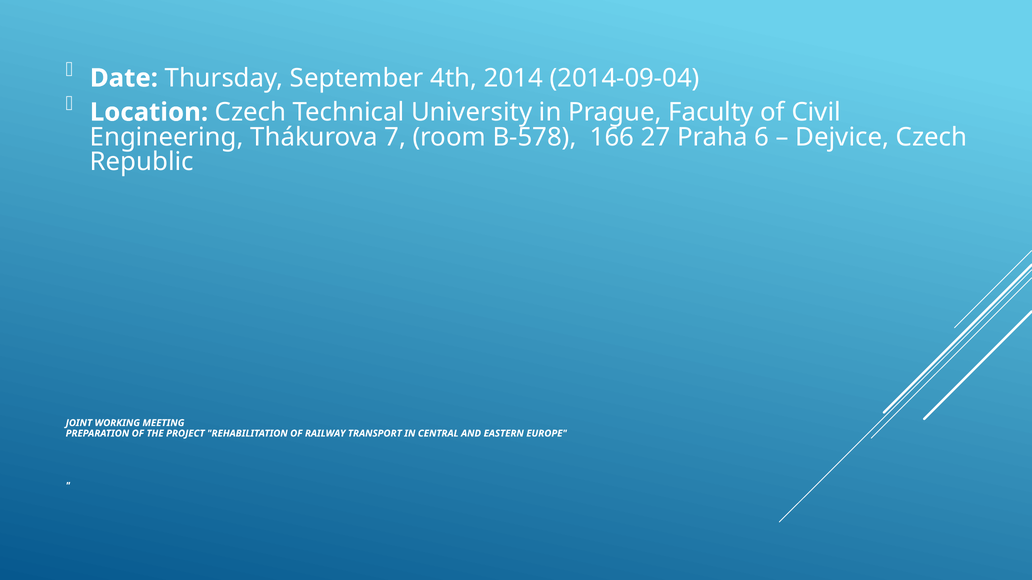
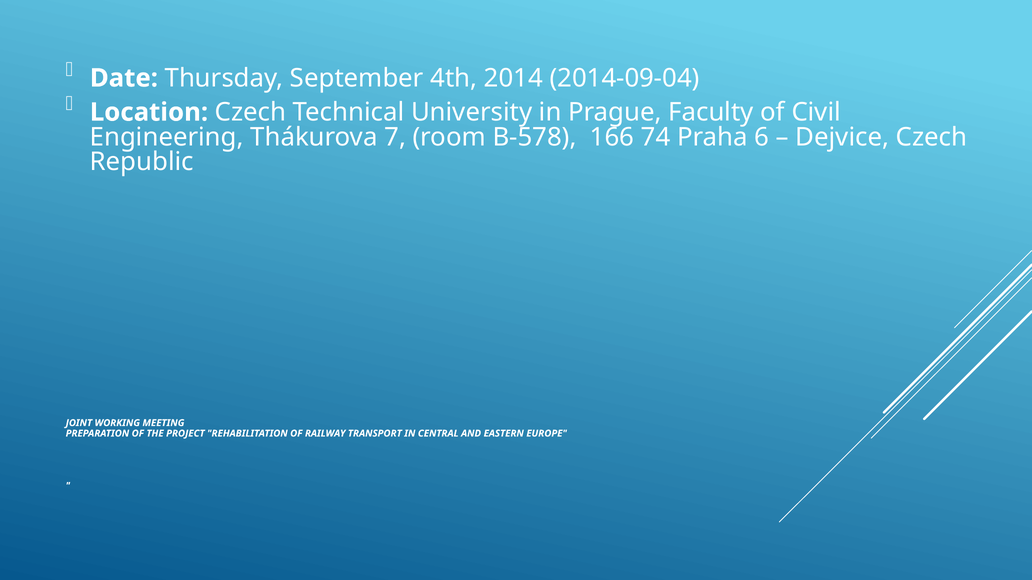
27: 27 -> 74
